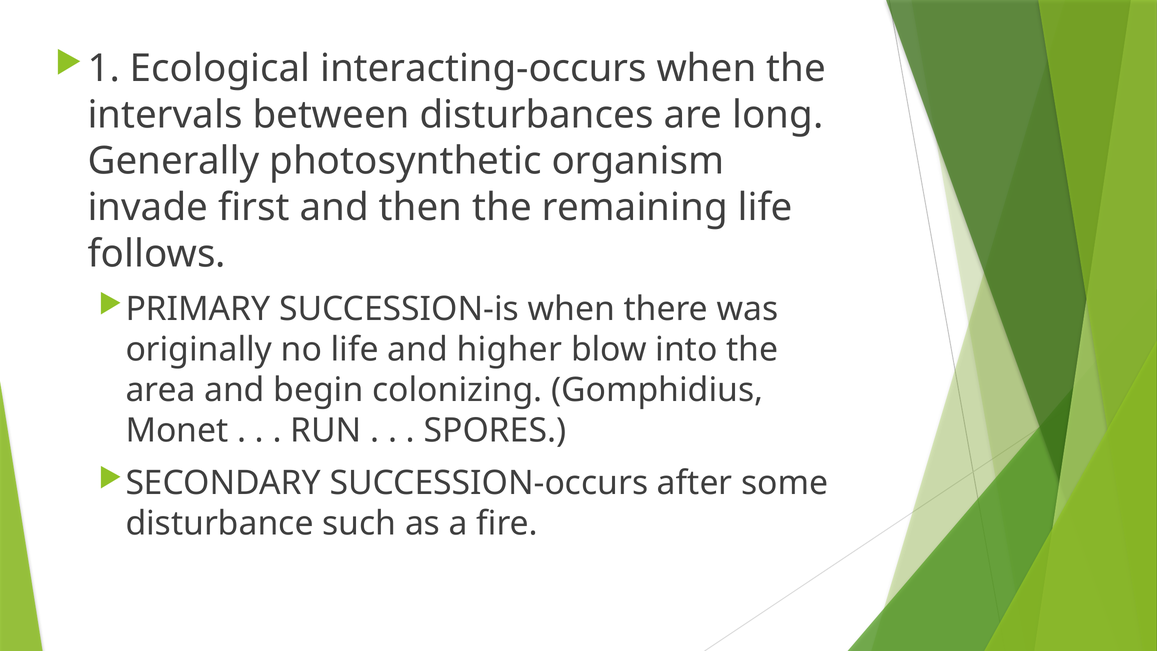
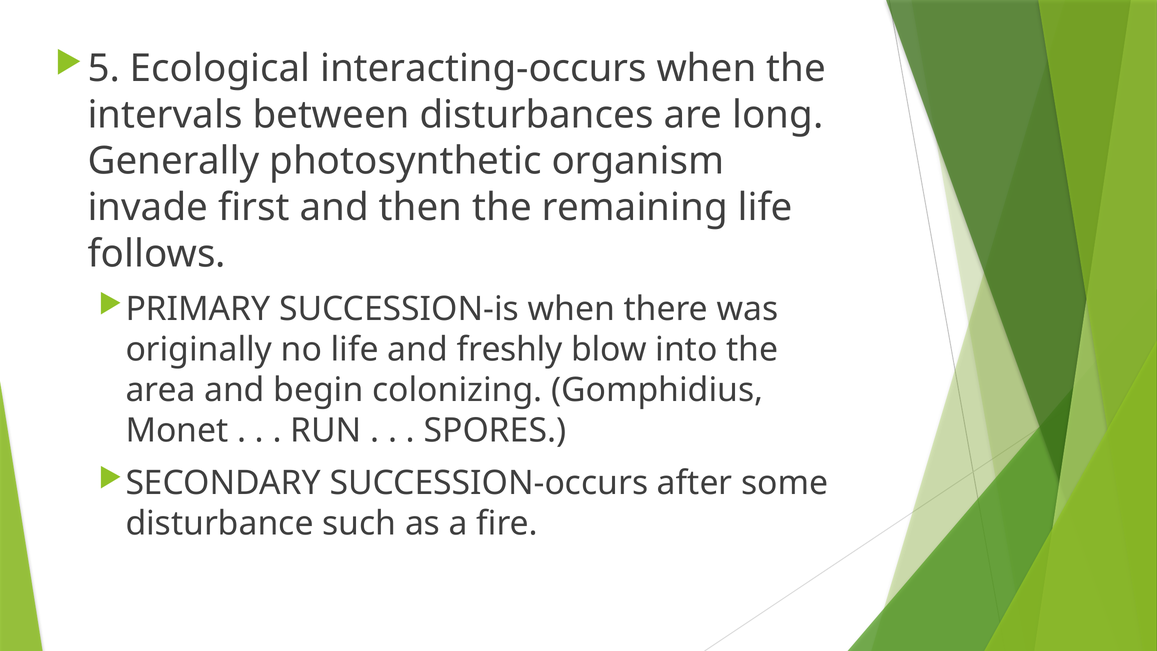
1: 1 -> 5
higher: higher -> freshly
